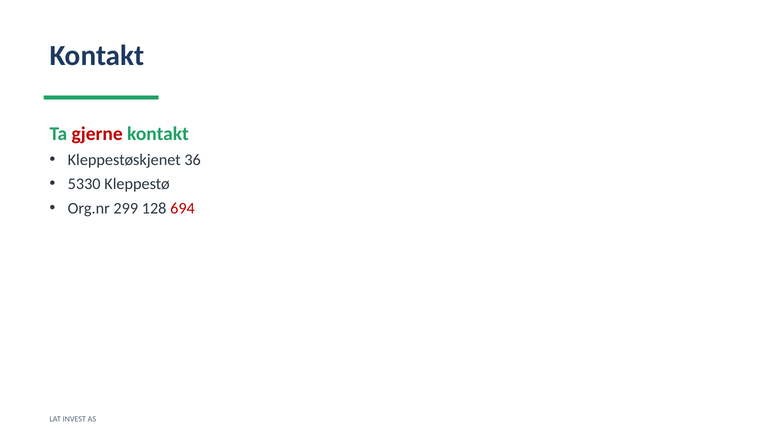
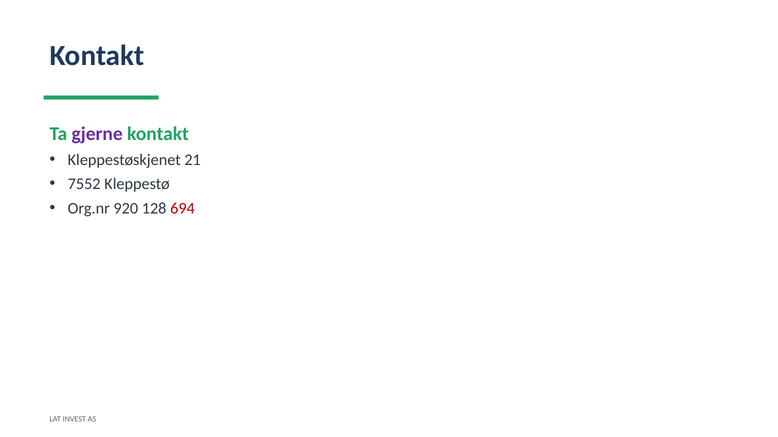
gjerne colour: red -> purple
36: 36 -> 21
5330: 5330 -> 7552
299: 299 -> 920
